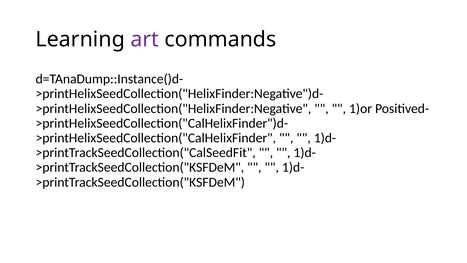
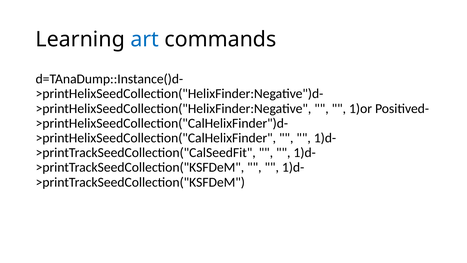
art colour: purple -> blue
